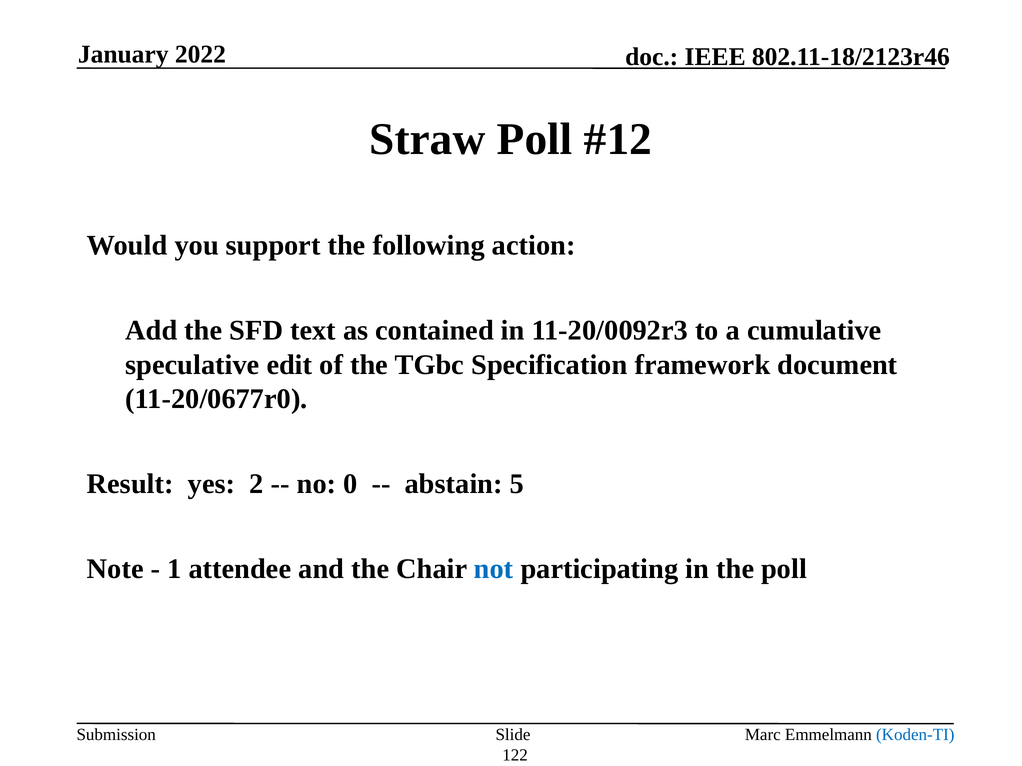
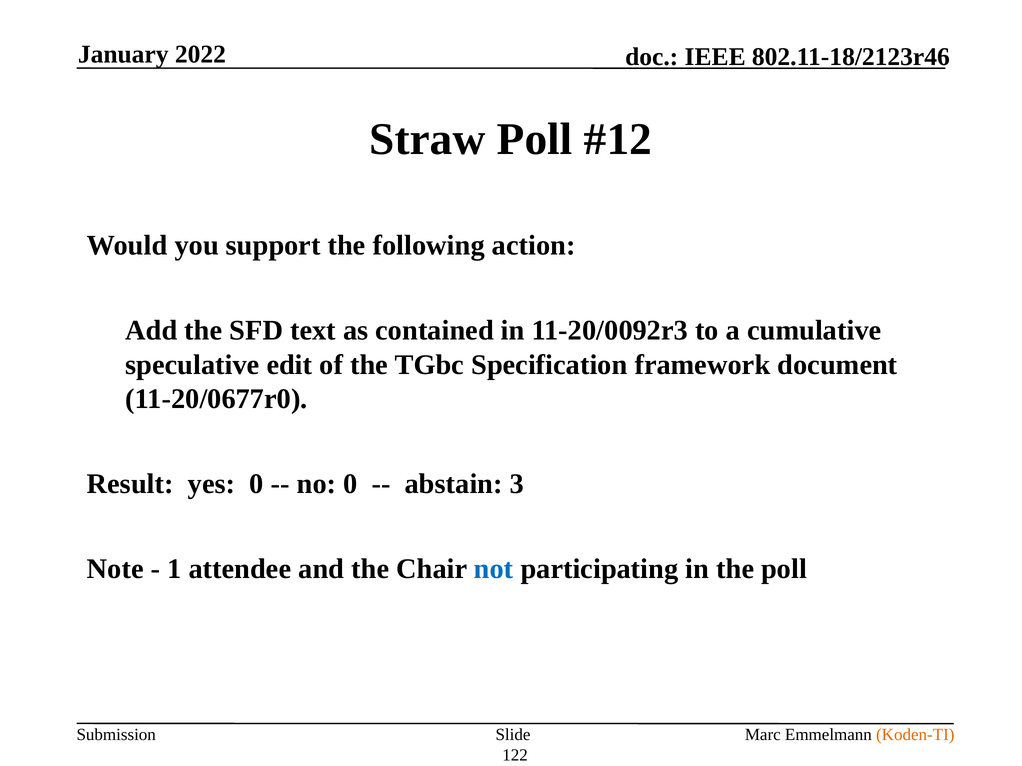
yes 2: 2 -> 0
5: 5 -> 3
Koden-TI colour: blue -> orange
